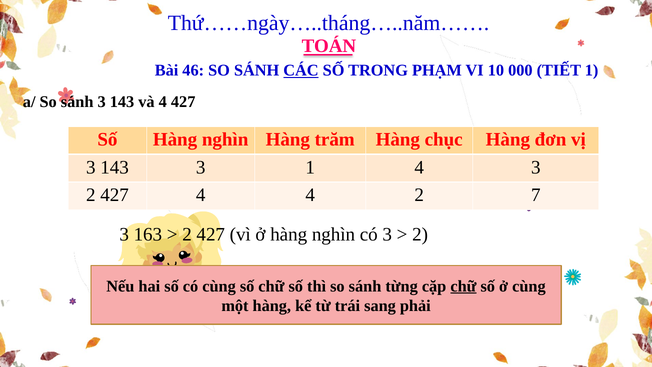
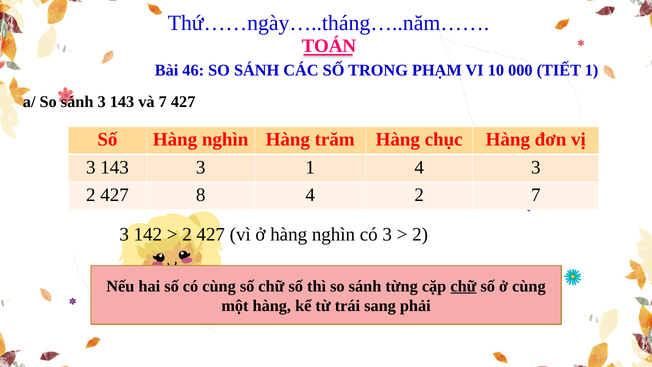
CÁC underline: present -> none
và 4: 4 -> 7
427 4: 4 -> 8
163: 163 -> 142
